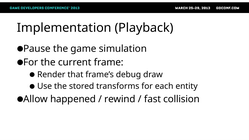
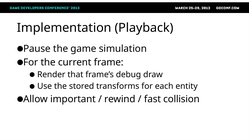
happened: happened -> important
